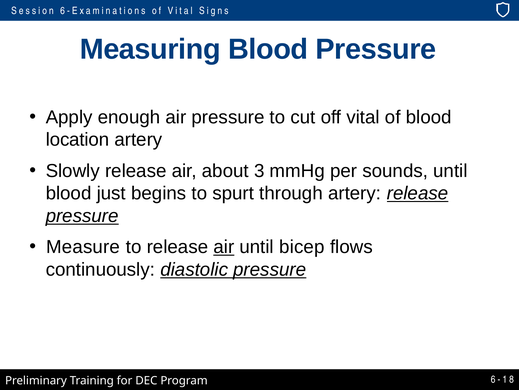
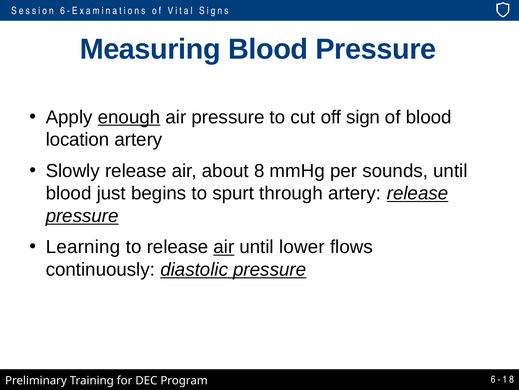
enough underline: none -> present
off vital: vital -> sign
3: 3 -> 8
Measure: Measure -> Learning
bicep: bicep -> lower
